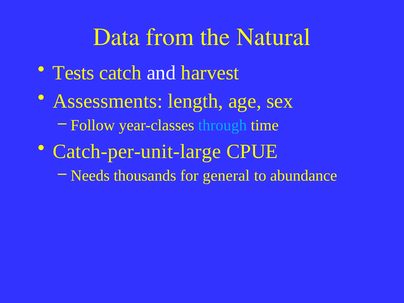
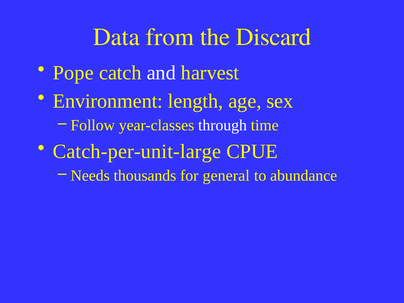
Natural: Natural -> Discard
Tests: Tests -> Pope
Assessments: Assessments -> Environment
through colour: light blue -> white
